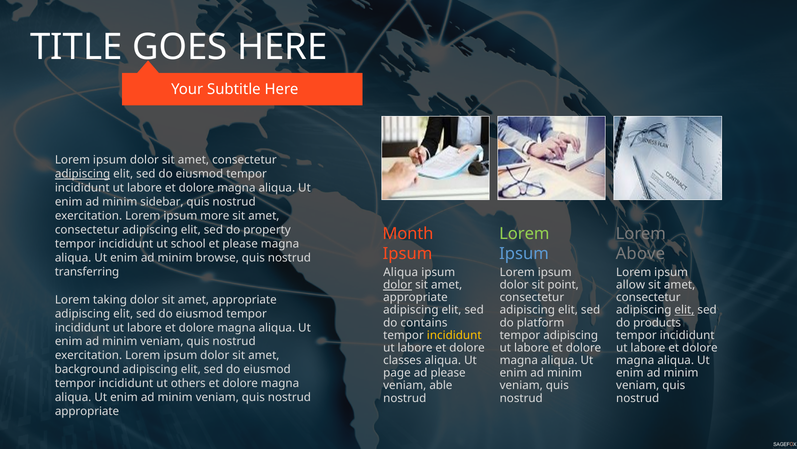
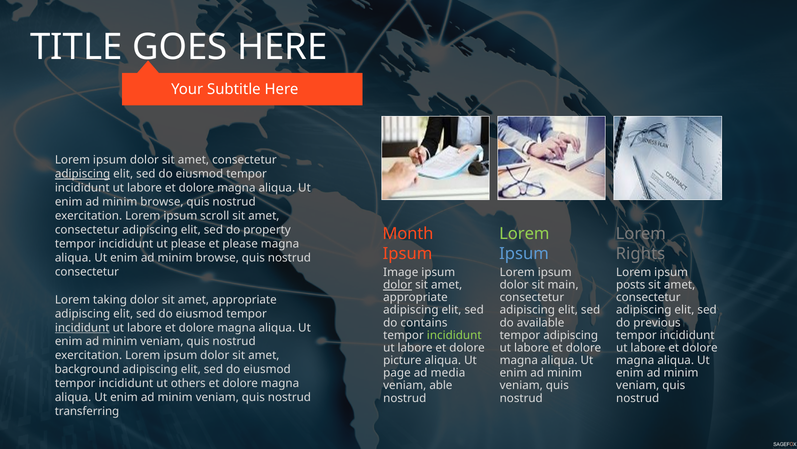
sidebar at (162, 202): sidebar -> browse
more: more -> scroll
ut school: school -> please
Above: Above -> Rights
transferring at (87, 271): transferring -> consectetur
Aliqua at (401, 272): Aliqua -> Image
point: point -> main
allow: allow -> posts
elit at (684, 310) underline: present -> none
platform: platform -> available
products: products -> previous
incididunt at (82, 327) underline: none -> present
incididunt at (454, 335) colour: yellow -> light green
classes: classes -> picture
ad please: please -> media
appropriate at (87, 411): appropriate -> transferring
